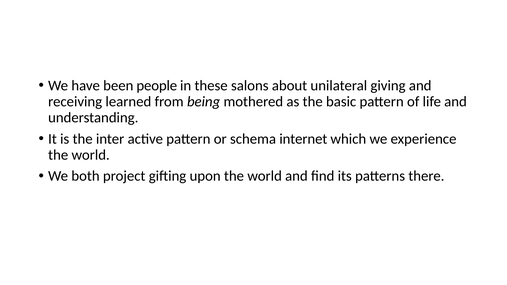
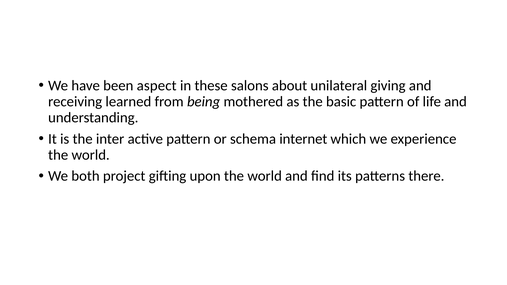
people: people -> aspect
